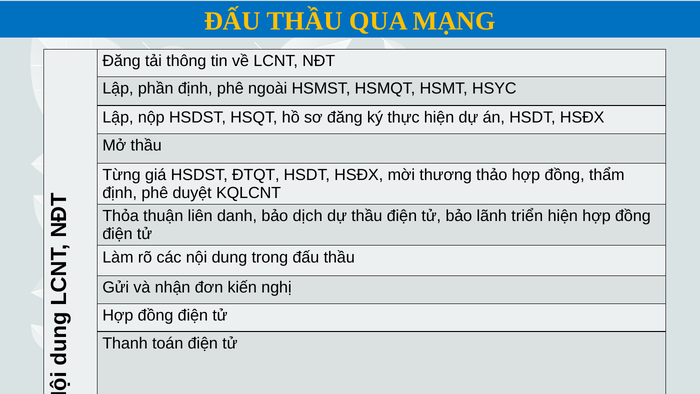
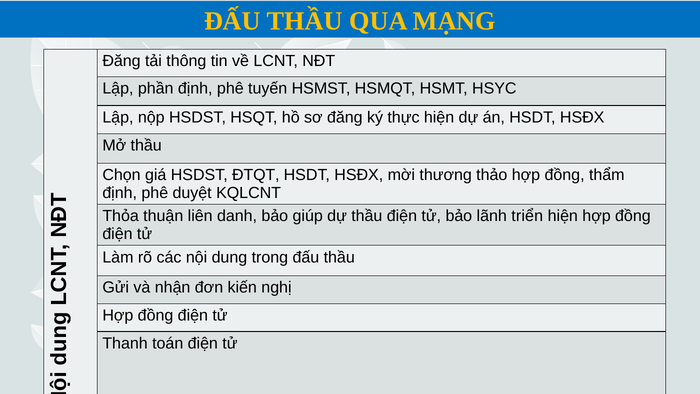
ngoài: ngoài -> tuyến
Từng: Từng -> Chọn
dịch: dịch -> giúp
